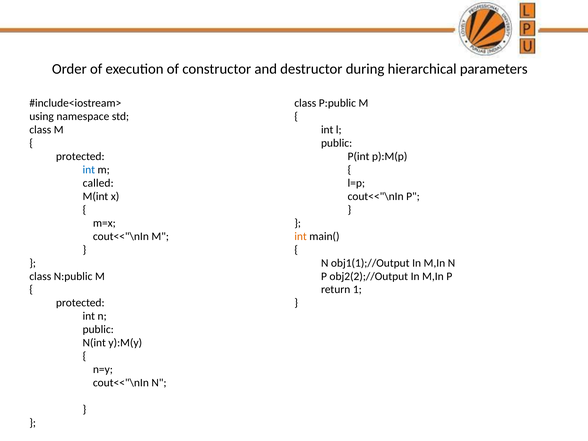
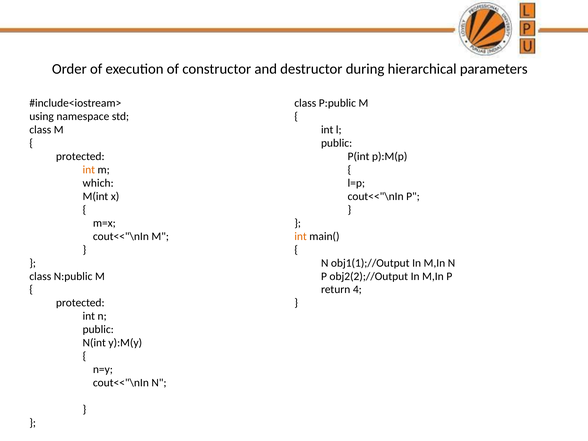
int at (89, 170) colour: blue -> orange
called: called -> which
1: 1 -> 4
